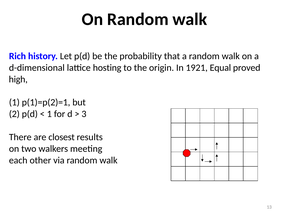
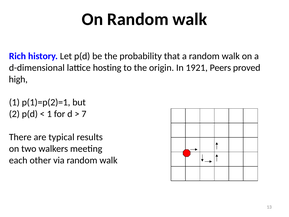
Equal: Equal -> Peers
3: 3 -> 7
closest: closest -> typical
